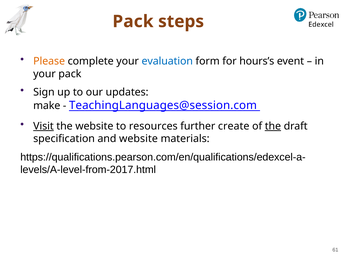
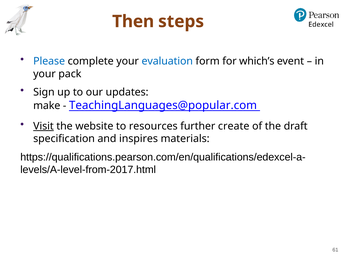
Pack at (133, 21): Pack -> Then
Please colour: orange -> blue
hours’s: hours’s -> which’s
TeachingLanguages@session.com: TeachingLanguages@session.com -> TeachingLanguages@popular.com
the at (273, 126) underline: present -> none
and website: website -> inspires
